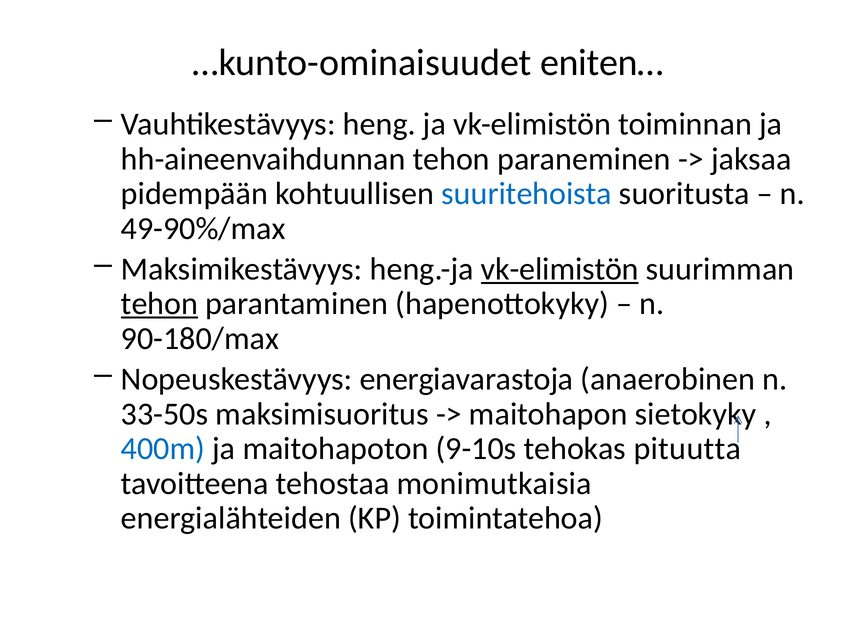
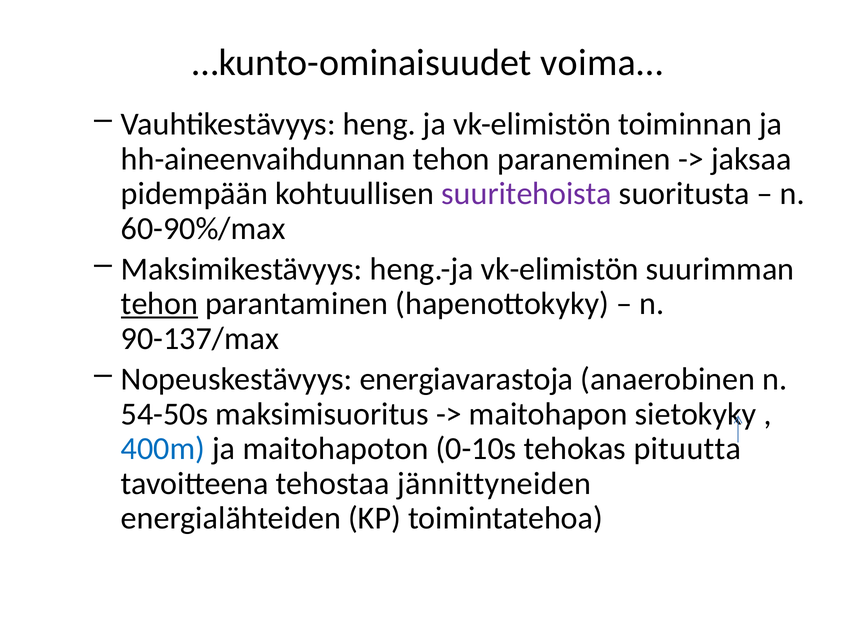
eniten…: eniten… -> voima…
suuritehoista colour: blue -> purple
49-90%/max: 49-90%/max -> 60-90%/max
vk-elimistön at (560, 269) underline: present -> none
90-180/max: 90-180/max -> 90-137/max
33-50s: 33-50s -> 54-50s
9-10s: 9-10s -> 0-10s
monimutkaisia: monimutkaisia -> jännittyneiden
